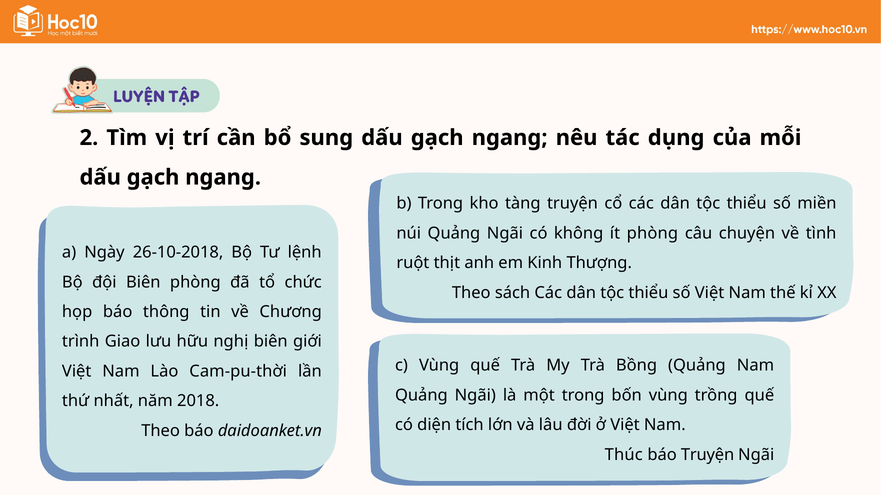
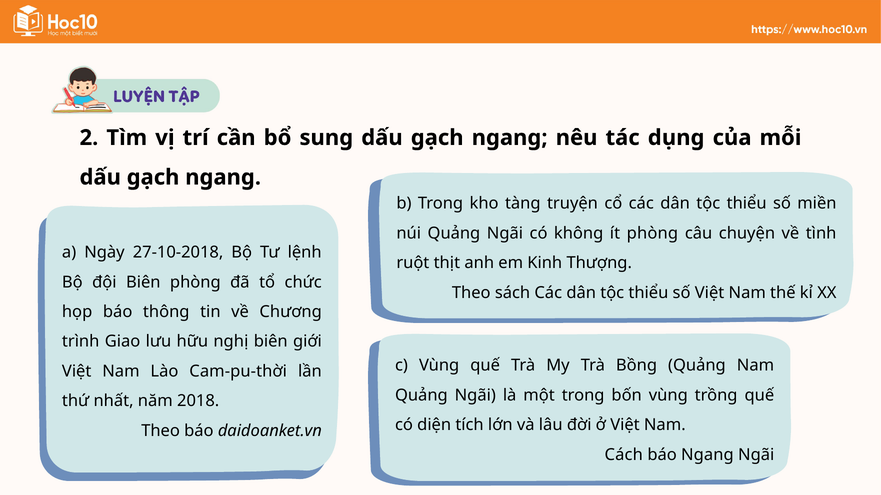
26-10-2018: 26-10-2018 -> 27-10-2018
Thúc: Thúc -> Cách
báo Truyện: Truyện -> Ngang
